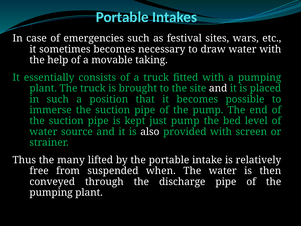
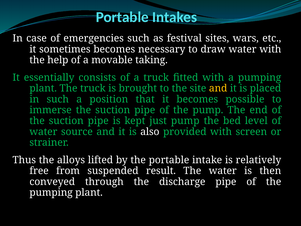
and at (218, 88) colour: white -> yellow
many: many -> alloys
when: when -> result
